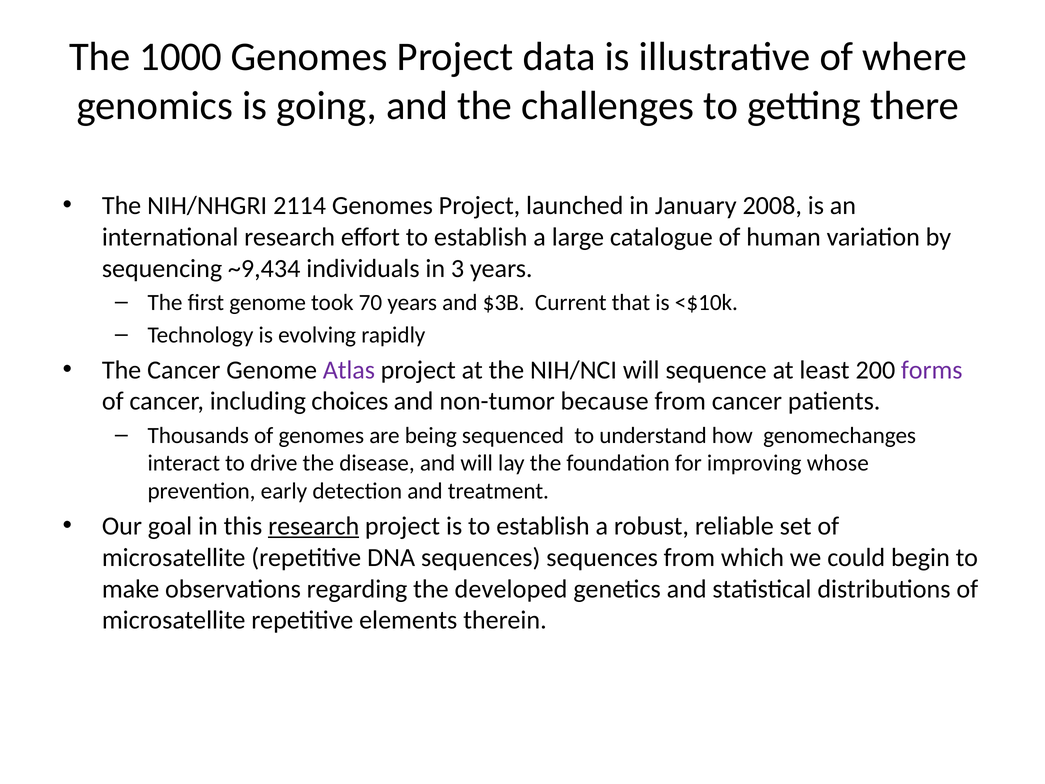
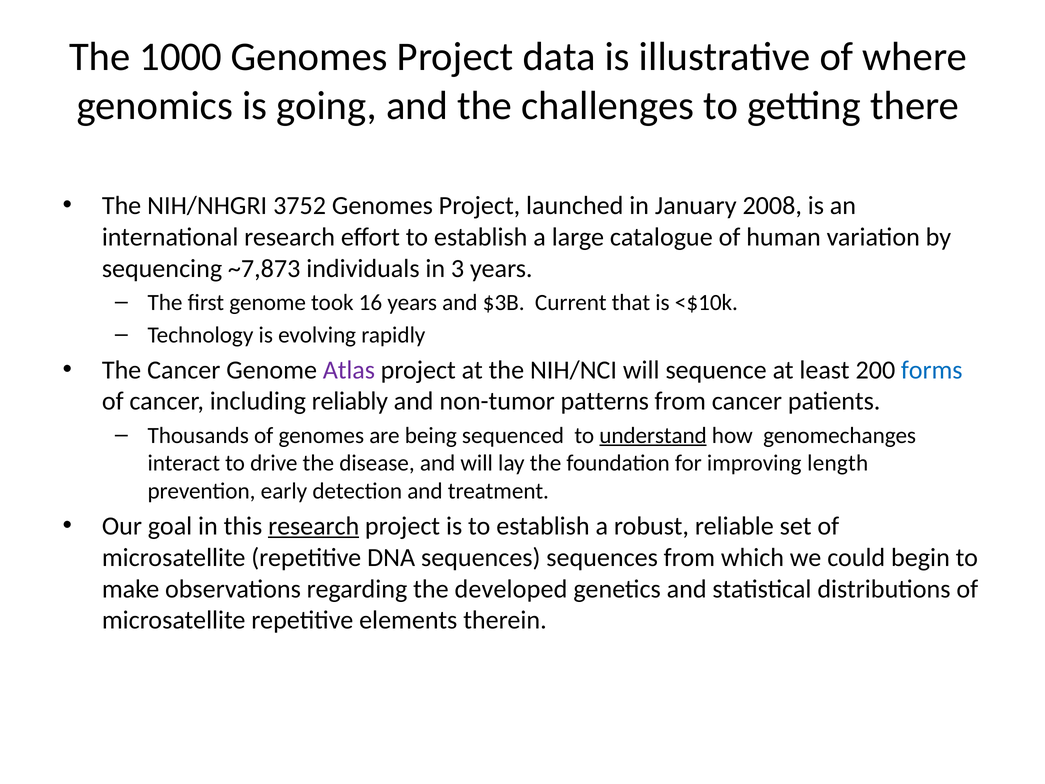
2114: 2114 -> 3752
~9,434: ~9,434 -> ~7,873
70: 70 -> 16
forms colour: purple -> blue
choices: choices -> reliably
because: because -> patterns
understand underline: none -> present
whose: whose -> length
